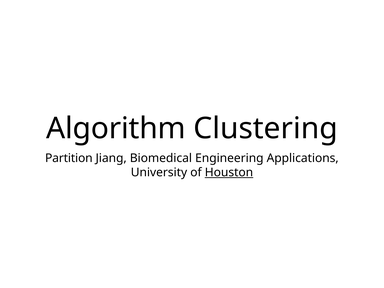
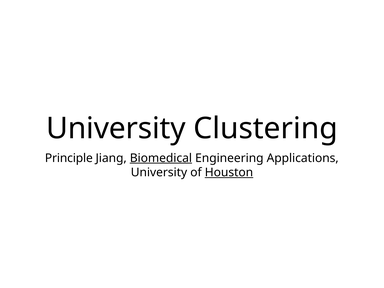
Algorithm at (116, 128): Algorithm -> University
Partition: Partition -> Principle
Biomedical underline: none -> present
